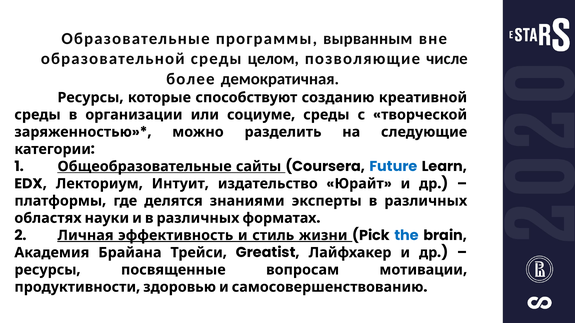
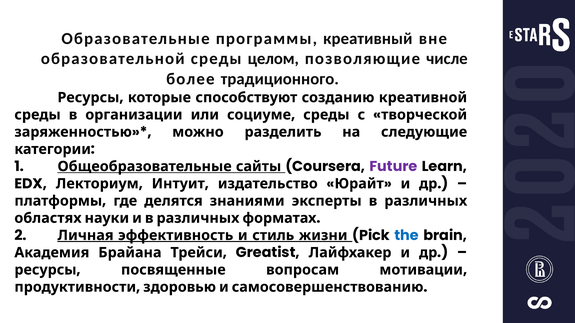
вырванным: вырванным -> креативный
демократичная: демократичная -> традиционного
Future colour: blue -> purple
